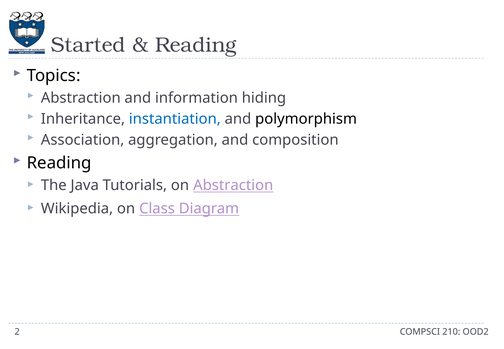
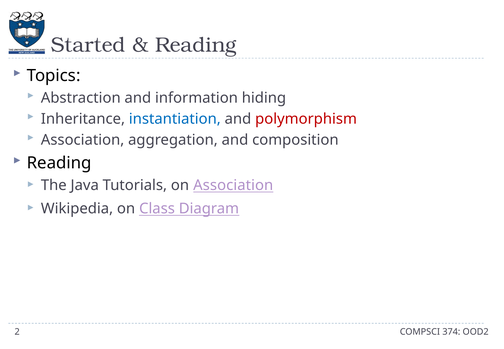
polymorphism colour: black -> red
on Abstraction: Abstraction -> Association
210: 210 -> 374
